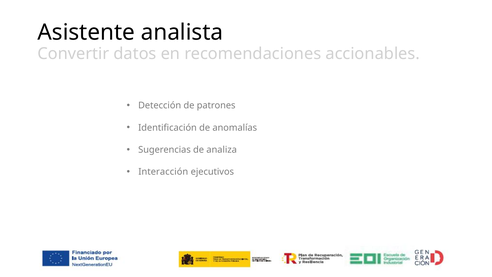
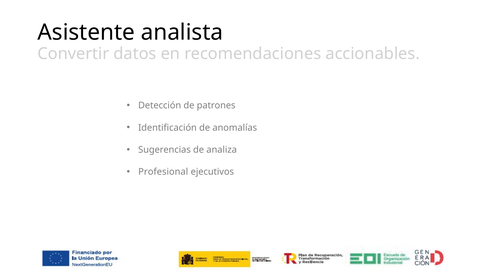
Interacción: Interacción -> Profesional
